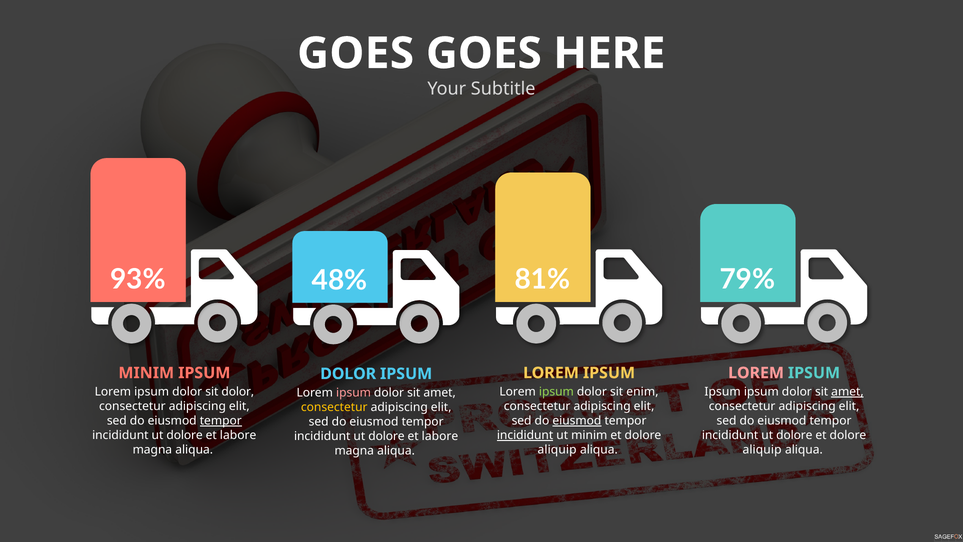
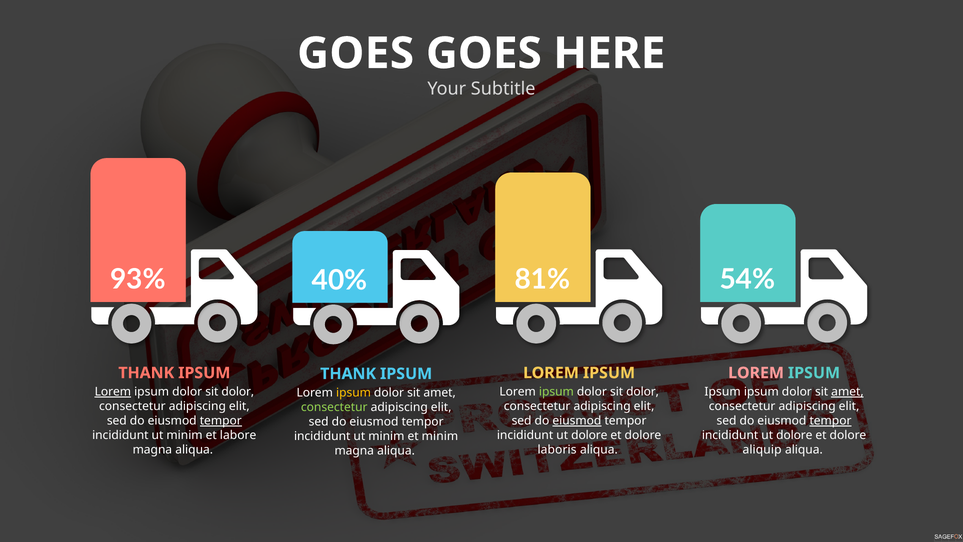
79%: 79% -> 54%
48%: 48% -> 40%
MINIM at (146, 373): MINIM -> THANK
DOLOR at (348, 374): DOLOR -> THANK
Lorem at (113, 392) underline: none -> present
enim at (642, 392): enim -> dolor
ipsum at (354, 393) colour: pink -> yellow
consectetur at (334, 407) colour: yellow -> light green
tempor at (830, 421) underline: none -> present
dolore at (185, 435): dolore -> minim
incididunt at (525, 435) underline: present -> none
minim at (589, 435): minim -> dolore
dolore at (386, 436): dolore -> minim
labore at (440, 436): labore -> minim
aliquip at (557, 449): aliquip -> laboris
